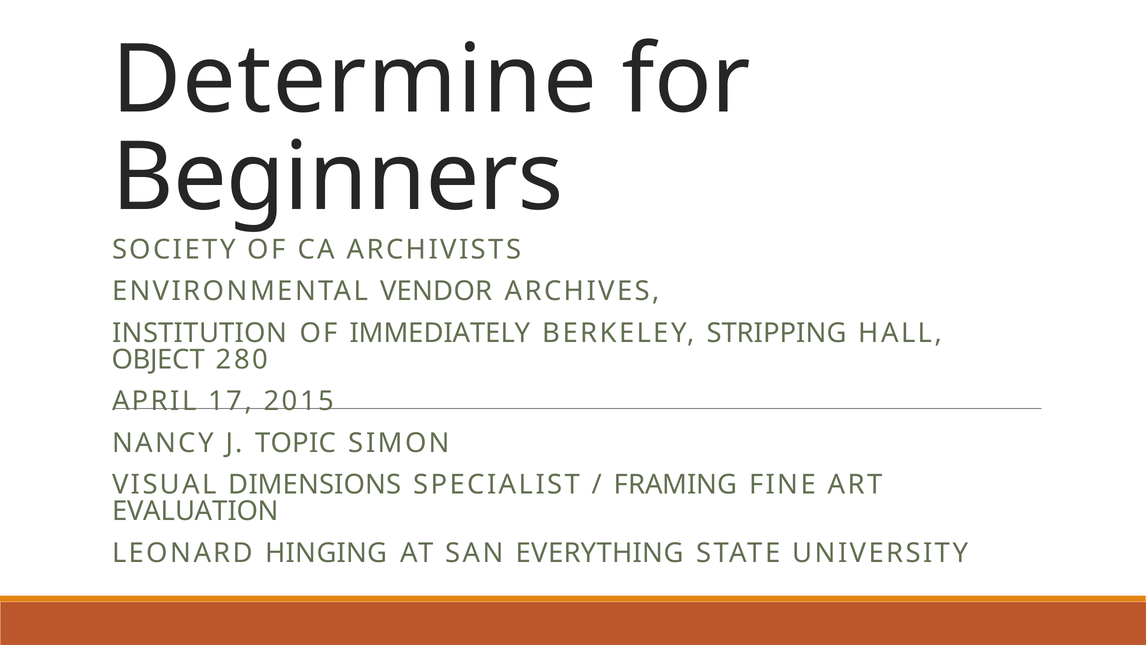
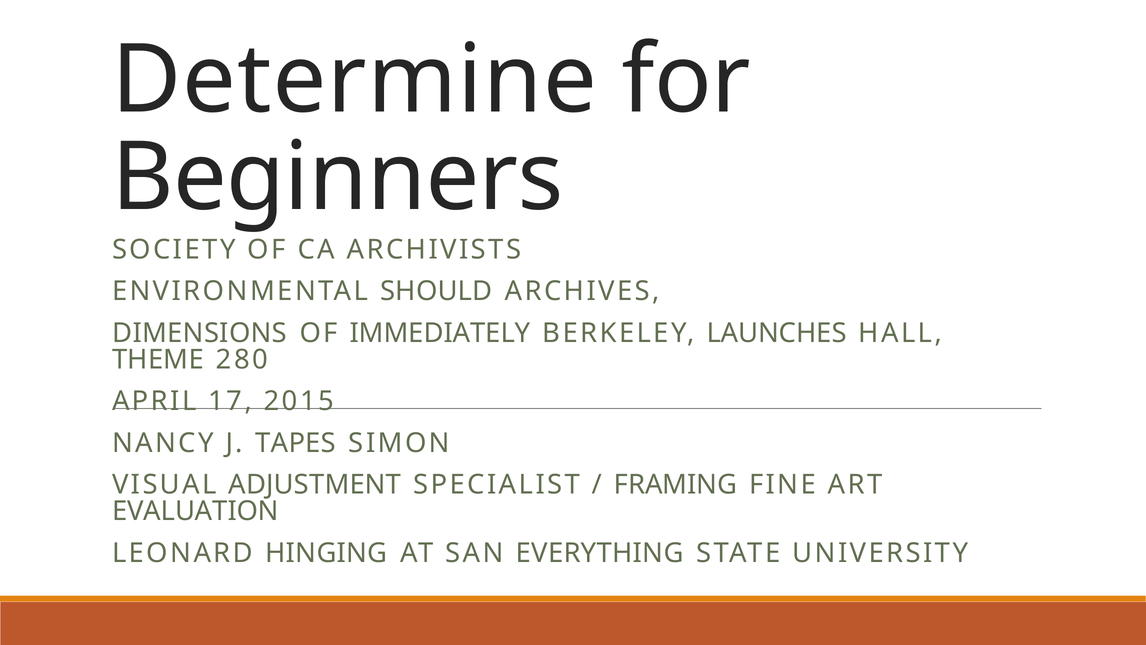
VENDOR: VENDOR -> SHOULD
INSTITUTION: INSTITUTION -> DIMENSIONS
STRIPPING: STRIPPING -> LAUNCHES
OBJECT: OBJECT -> THEME
TOPIC: TOPIC -> TAPES
DIMENSIONS: DIMENSIONS -> ADJUSTMENT
